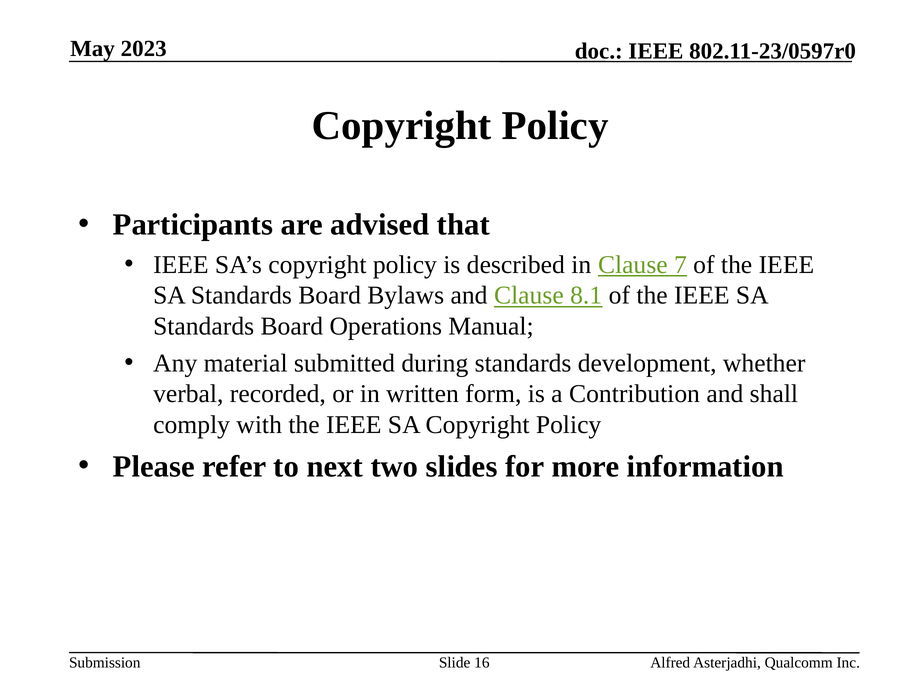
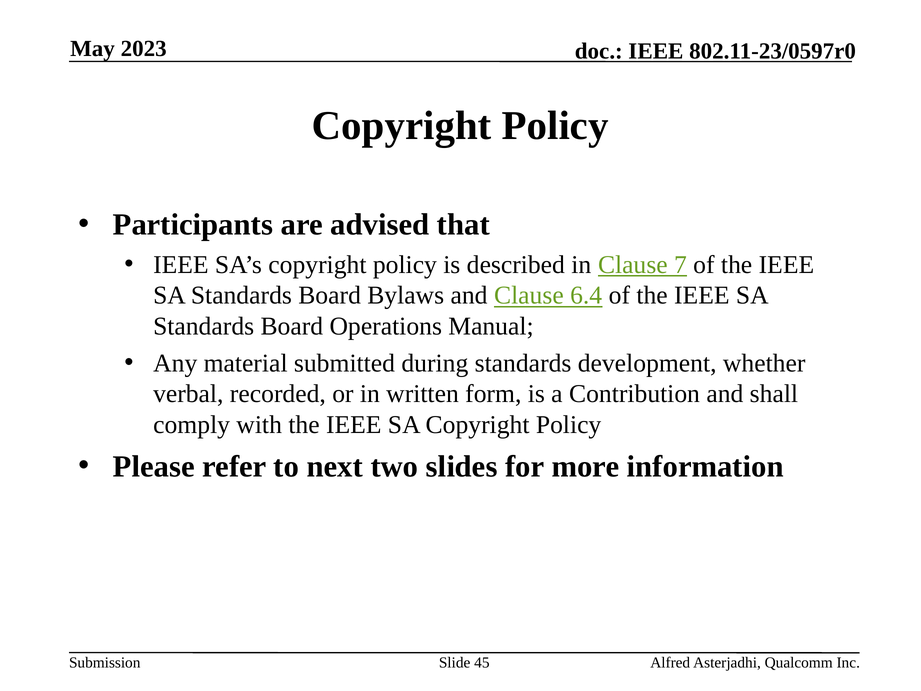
8.1: 8.1 -> 6.4
16: 16 -> 45
